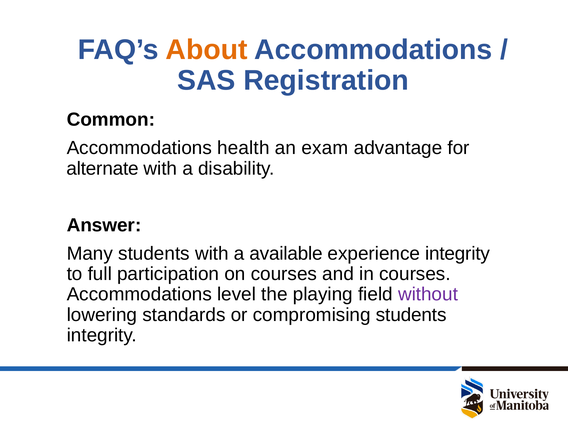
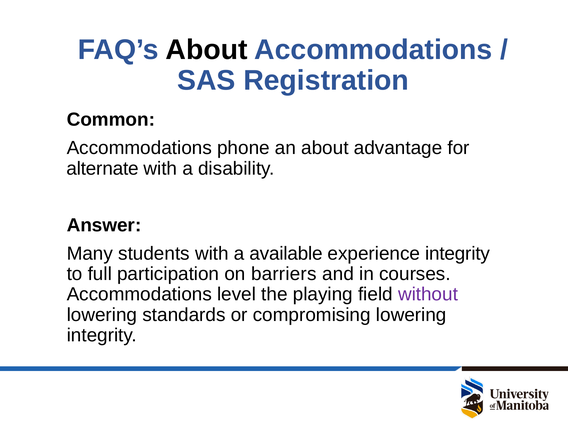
About at (207, 50) colour: orange -> black
health: health -> phone
an exam: exam -> about
on courses: courses -> barriers
compromising students: students -> lowering
